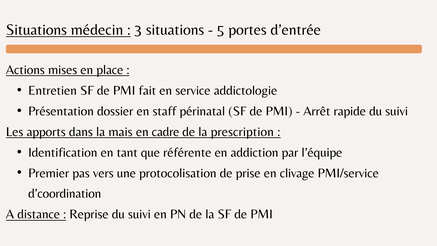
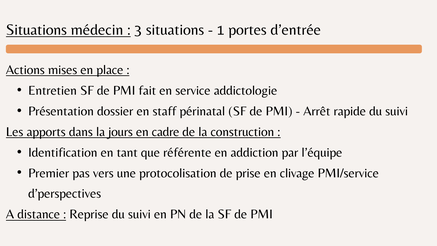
5: 5 -> 1
mais: mais -> jours
prescription: prescription -> construction
d’coordination: d’coordination -> d’perspectives
